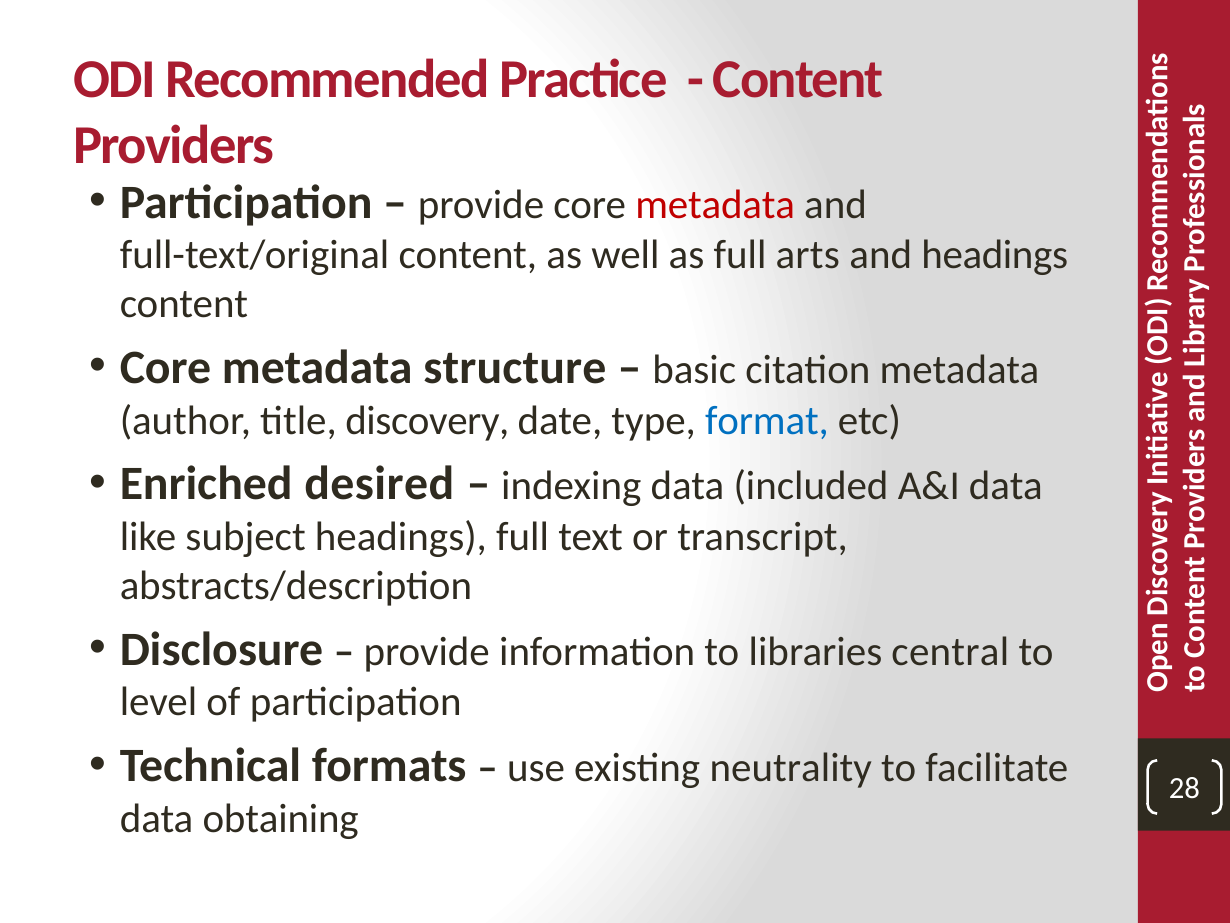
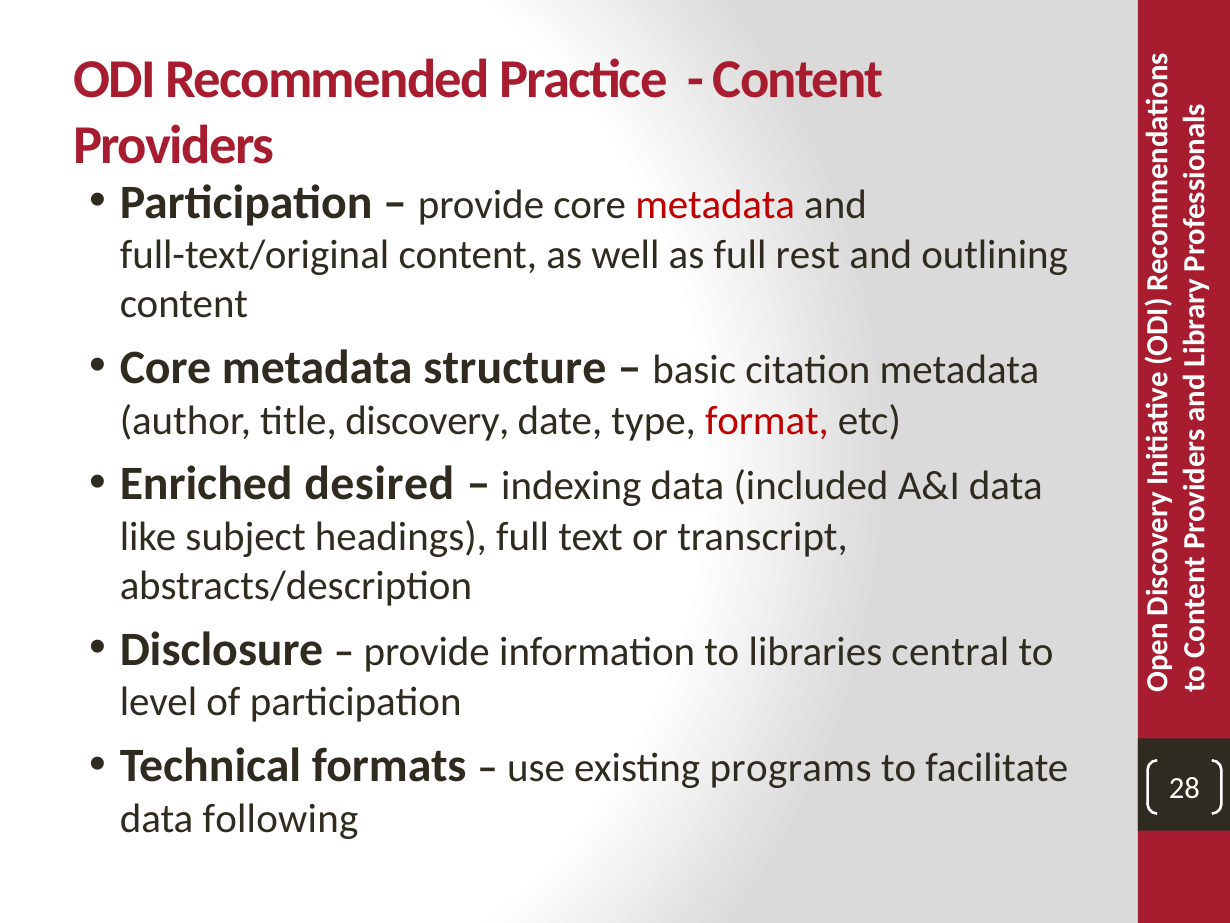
arts: arts -> rest
and headings: headings -> outlining
format colour: blue -> red
neutrality: neutrality -> programs
obtaining: obtaining -> following
